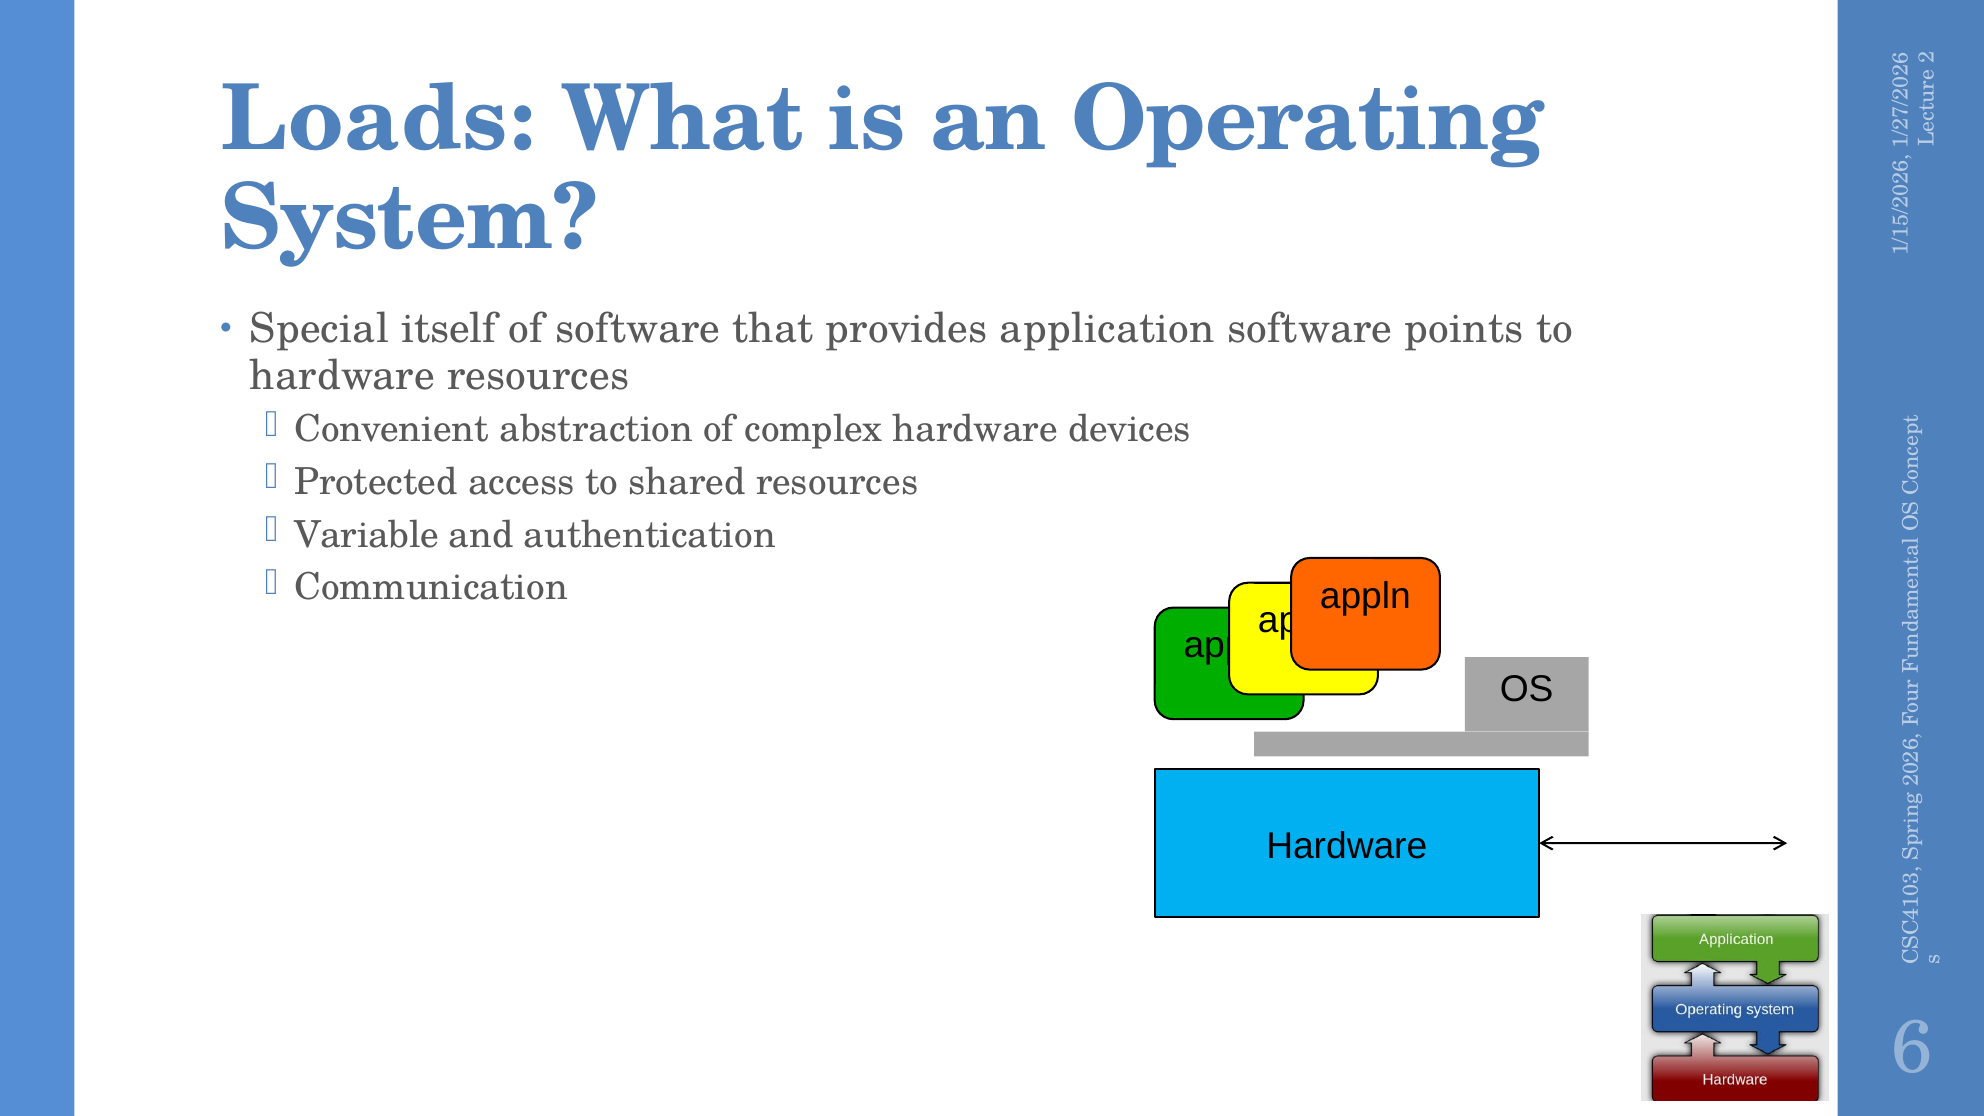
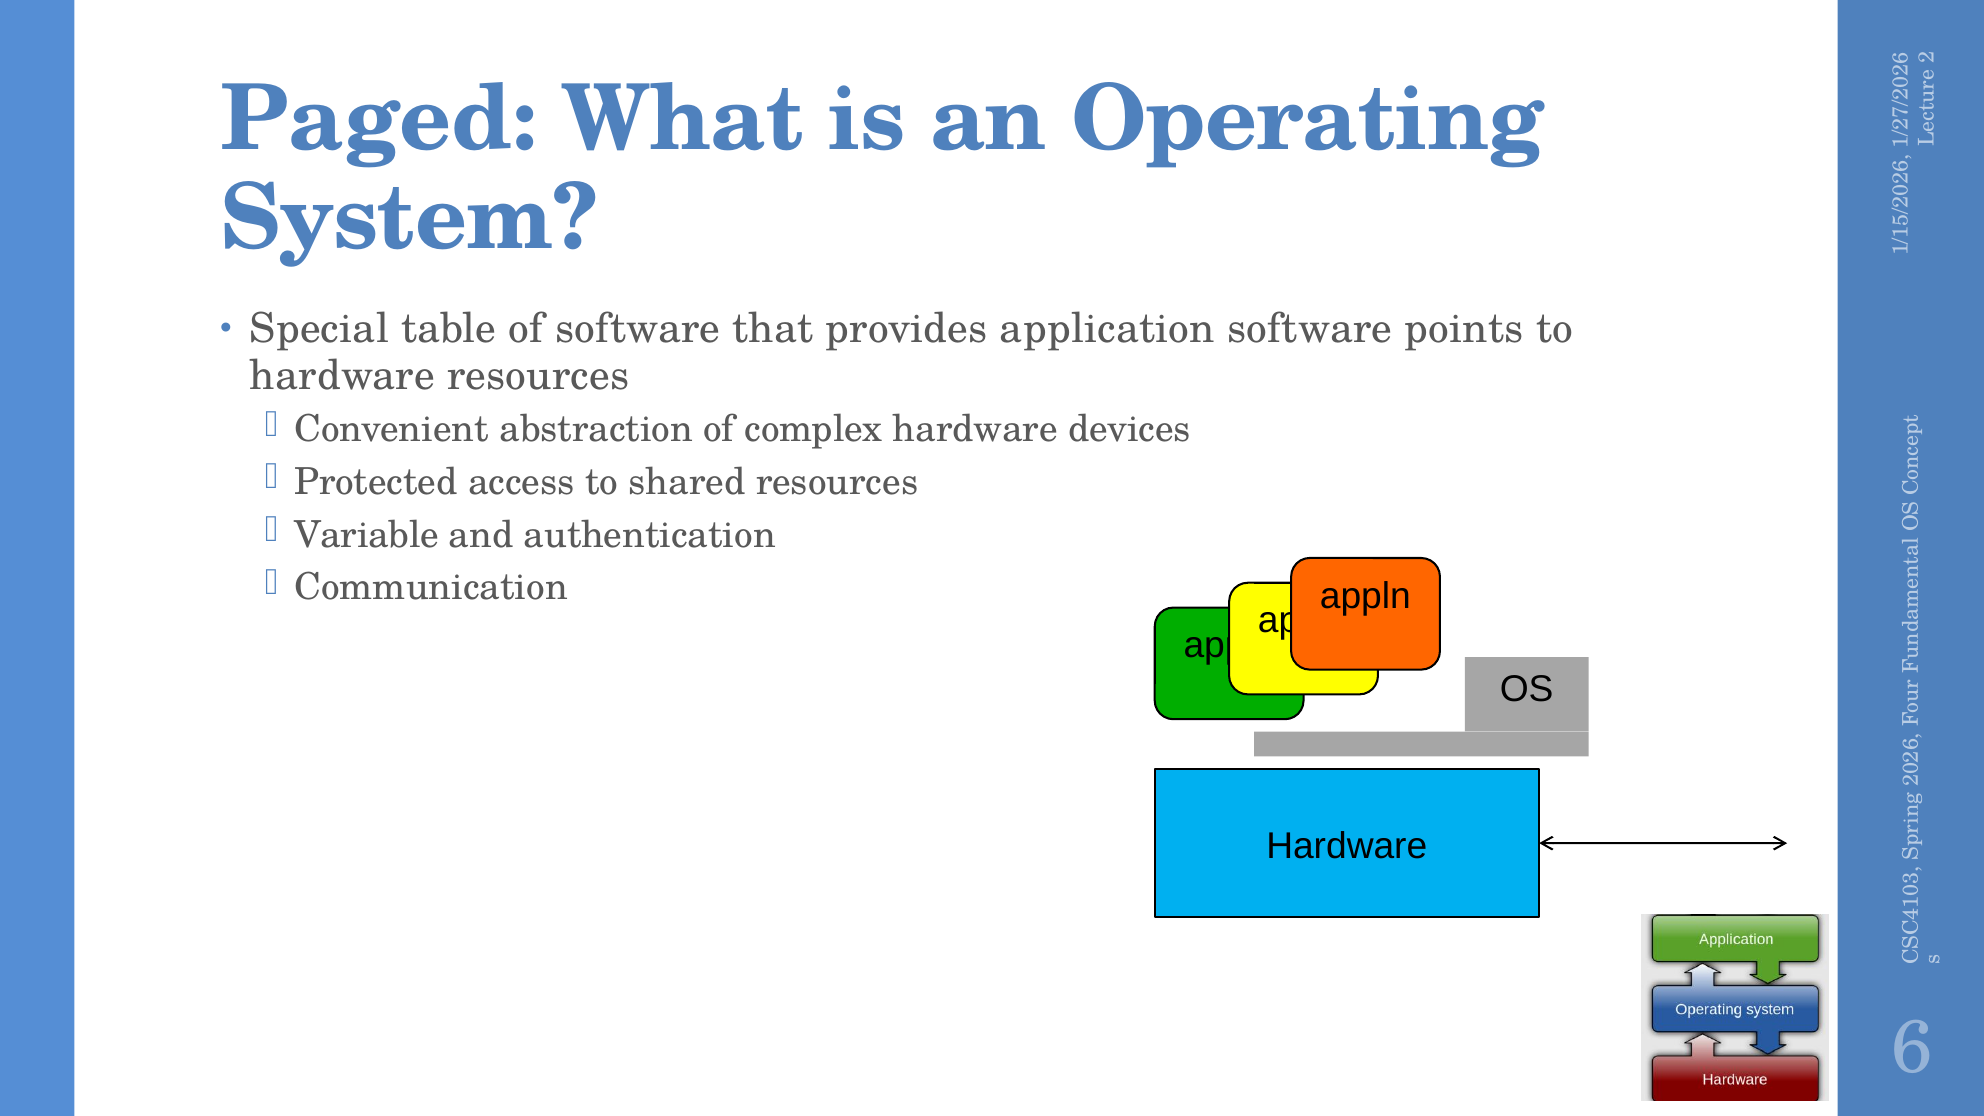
Loads: Loads -> Paged
itself: itself -> table
